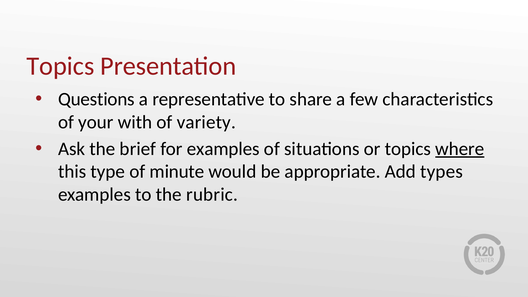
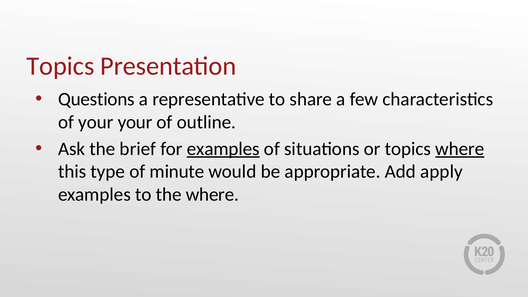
your with: with -> your
variety: variety -> outline
examples at (223, 149) underline: none -> present
types: types -> apply
the rubric: rubric -> where
